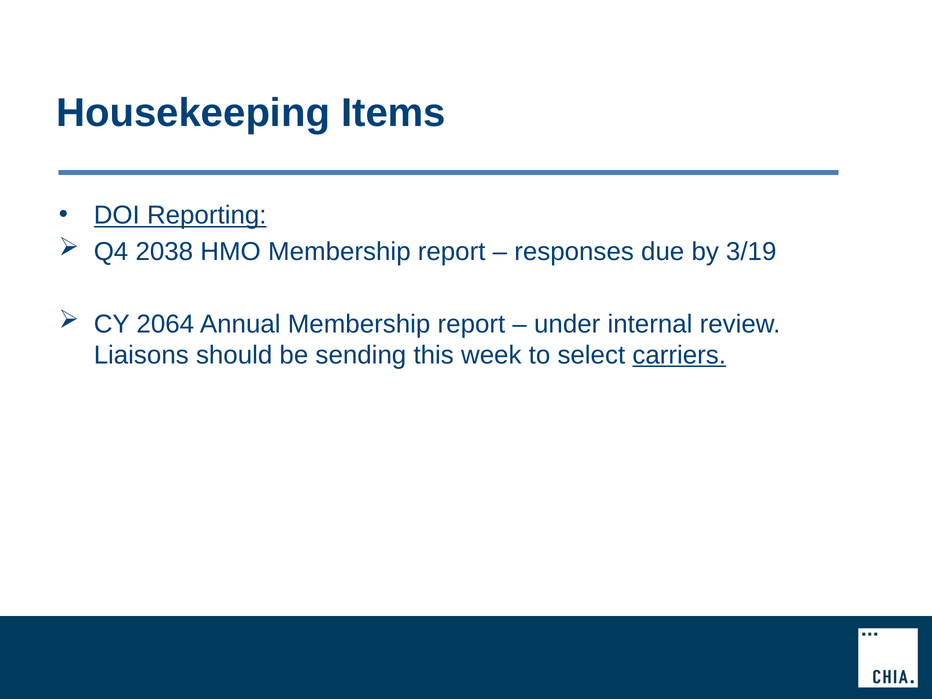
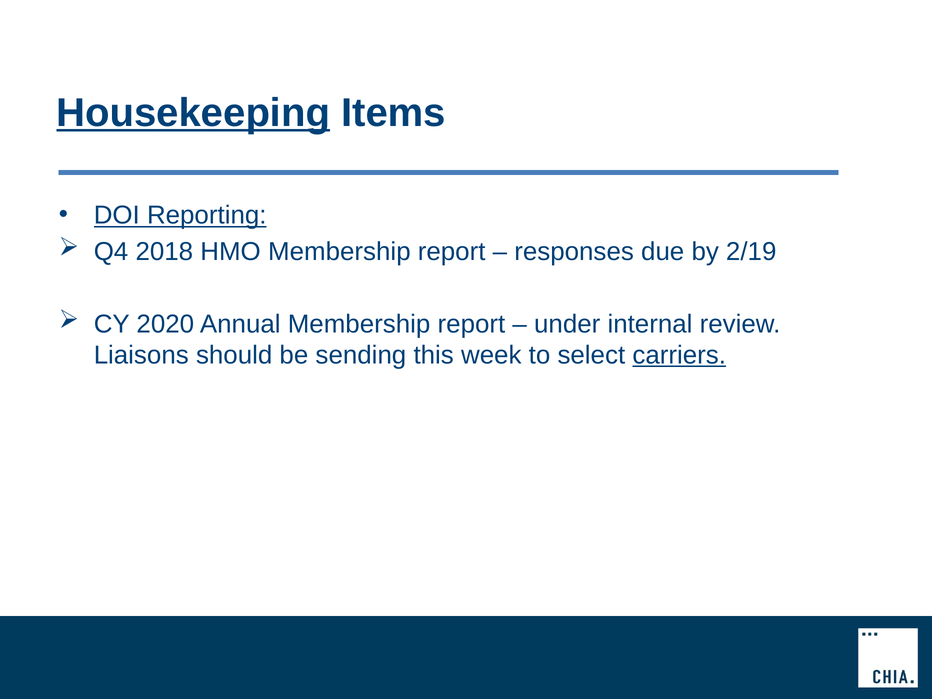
Housekeeping underline: none -> present
2038: 2038 -> 2018
3/19: 3/19 -> 2/19
2064: 2064 -> 2020
